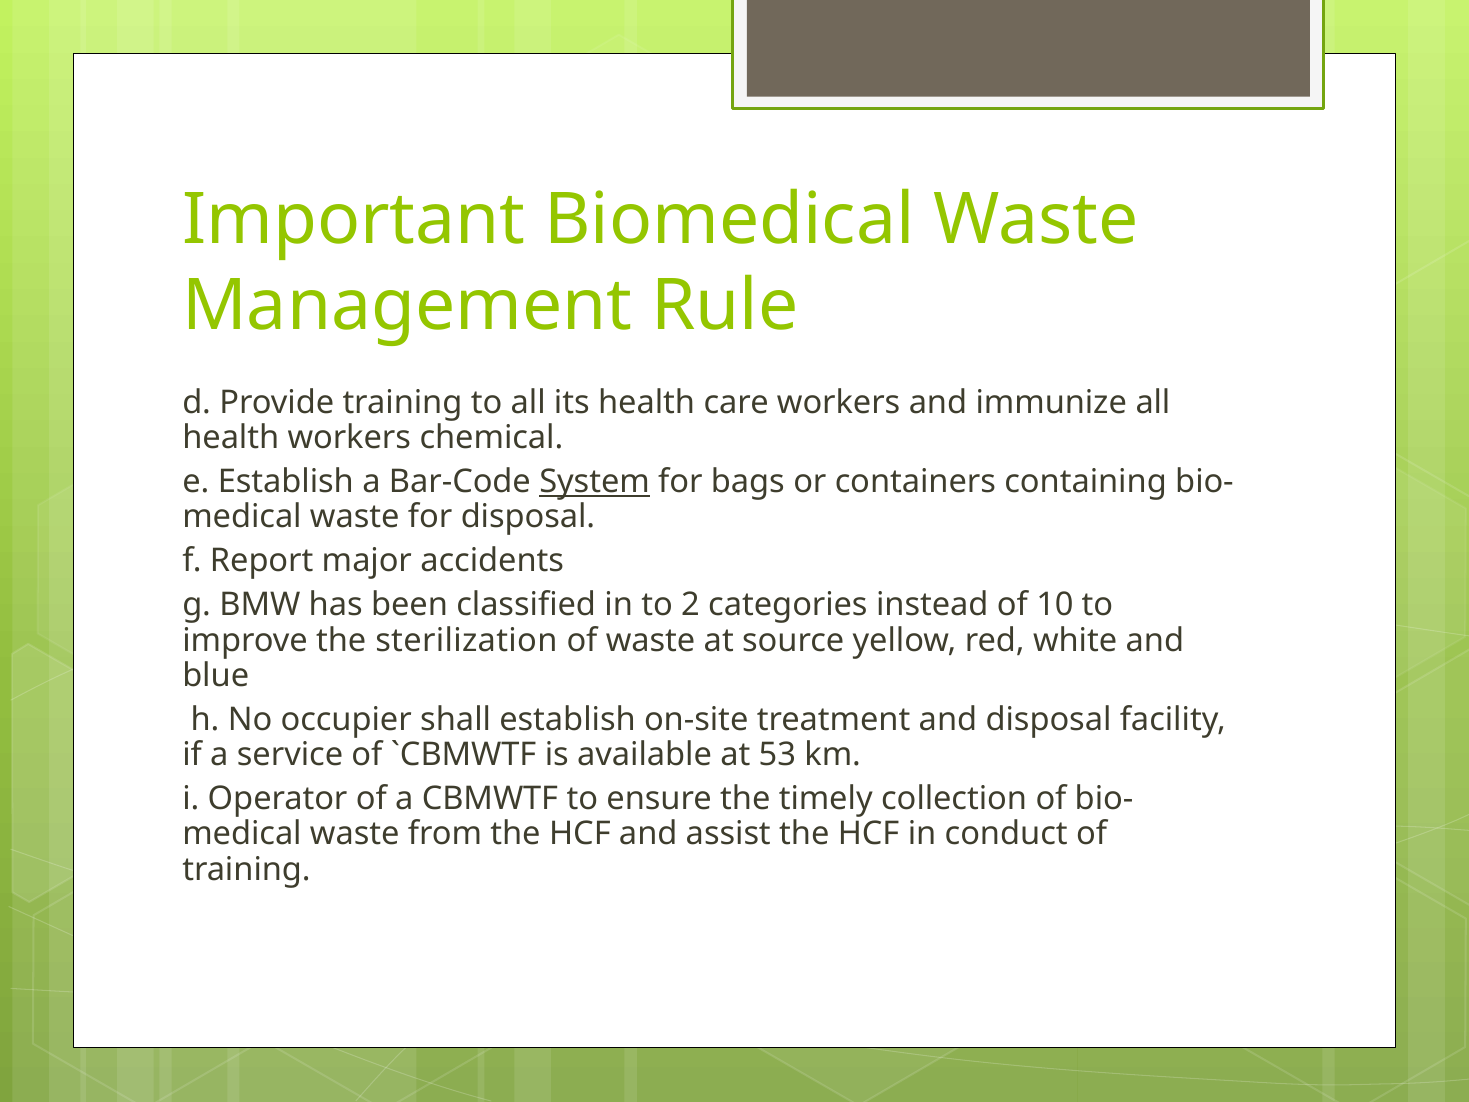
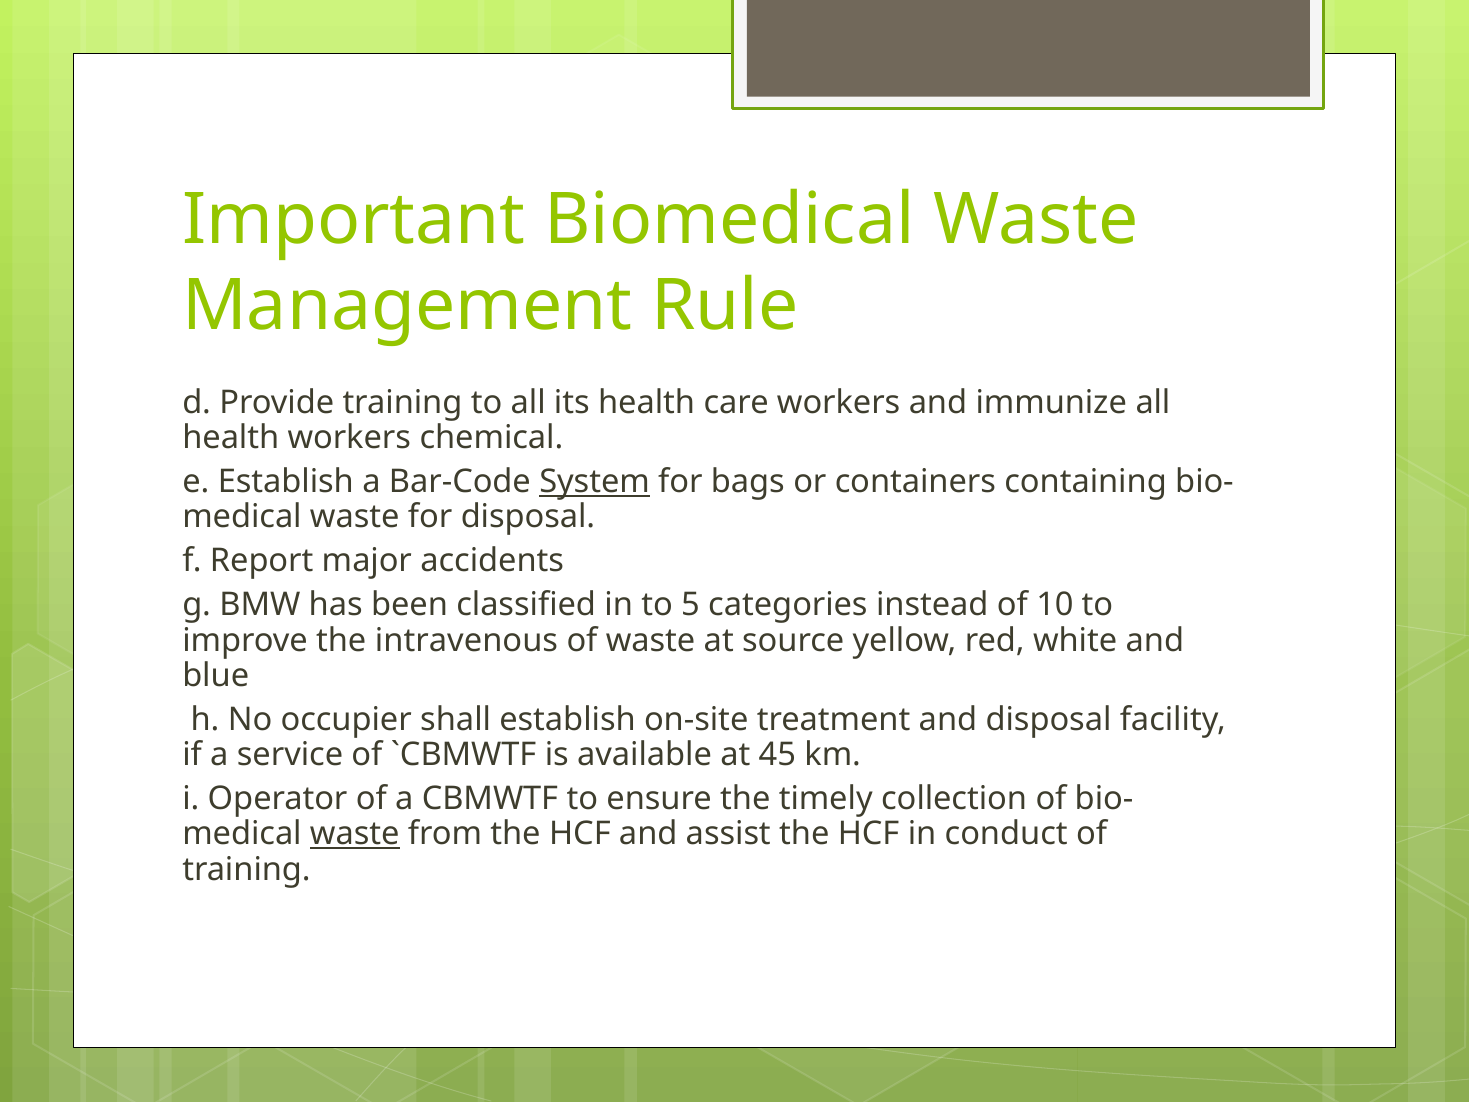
2: 2 -> 5
sterilization: sterilization -> intravenous
53: 53 -> 45
waste at (355, 834) underline: none -> present
